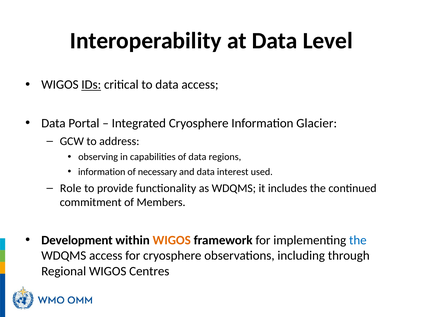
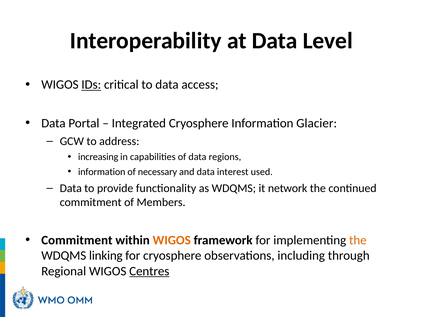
observing: observing -> increasing
Role at (71, 188): Role -> Data
includes: includes -> network
Development at (77, 240): Development -> Commitment
the at (358, 240) colour: blue -> orange
WDQMS access: access -> linking
Centres underline: none -> present
